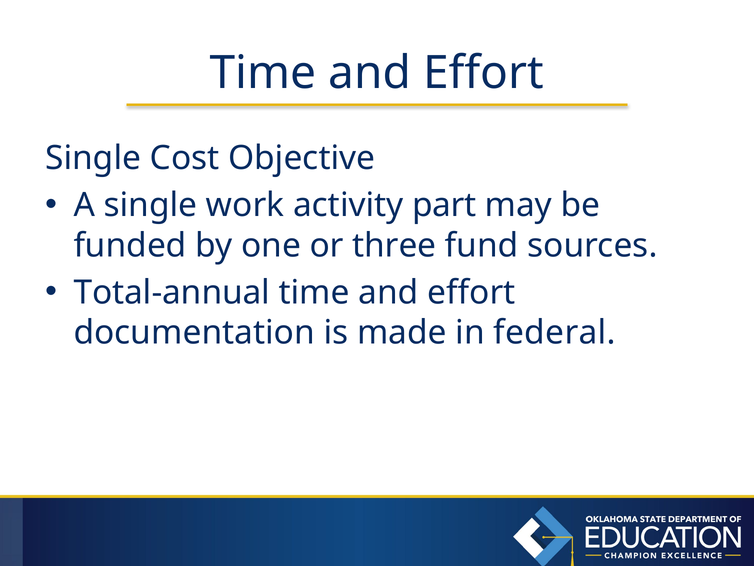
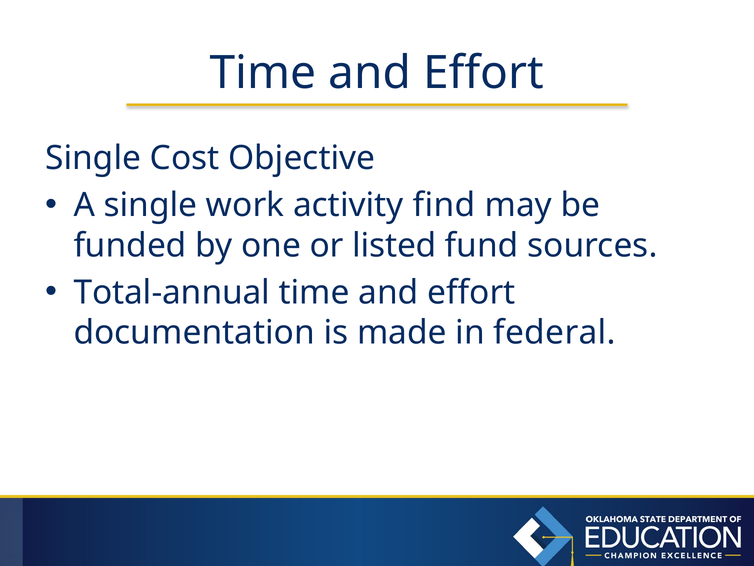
part: part -> find
three: three -> listed
